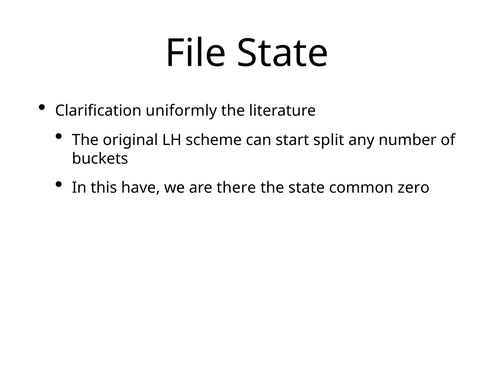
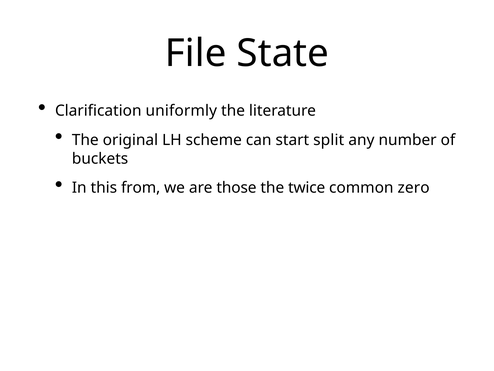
have: have -> from
there: there -> those
the state: state -> twice
